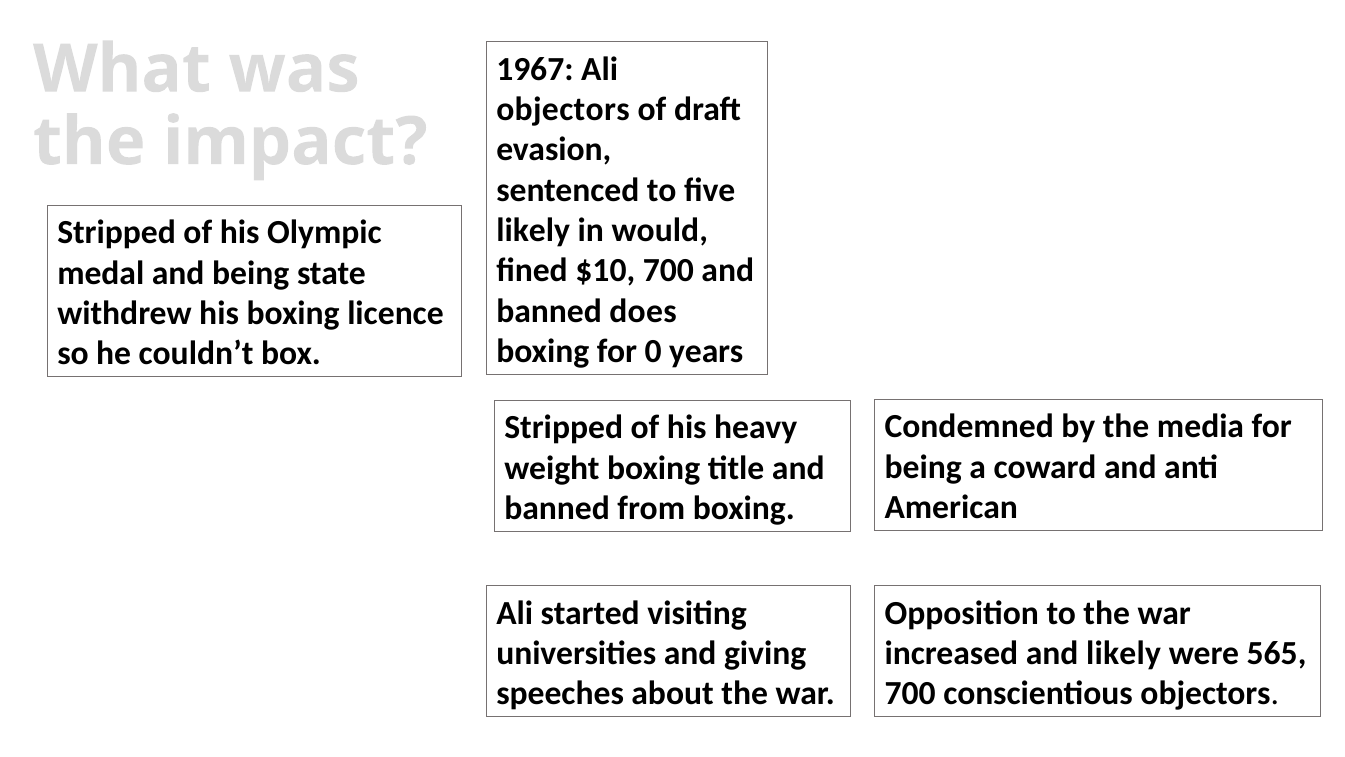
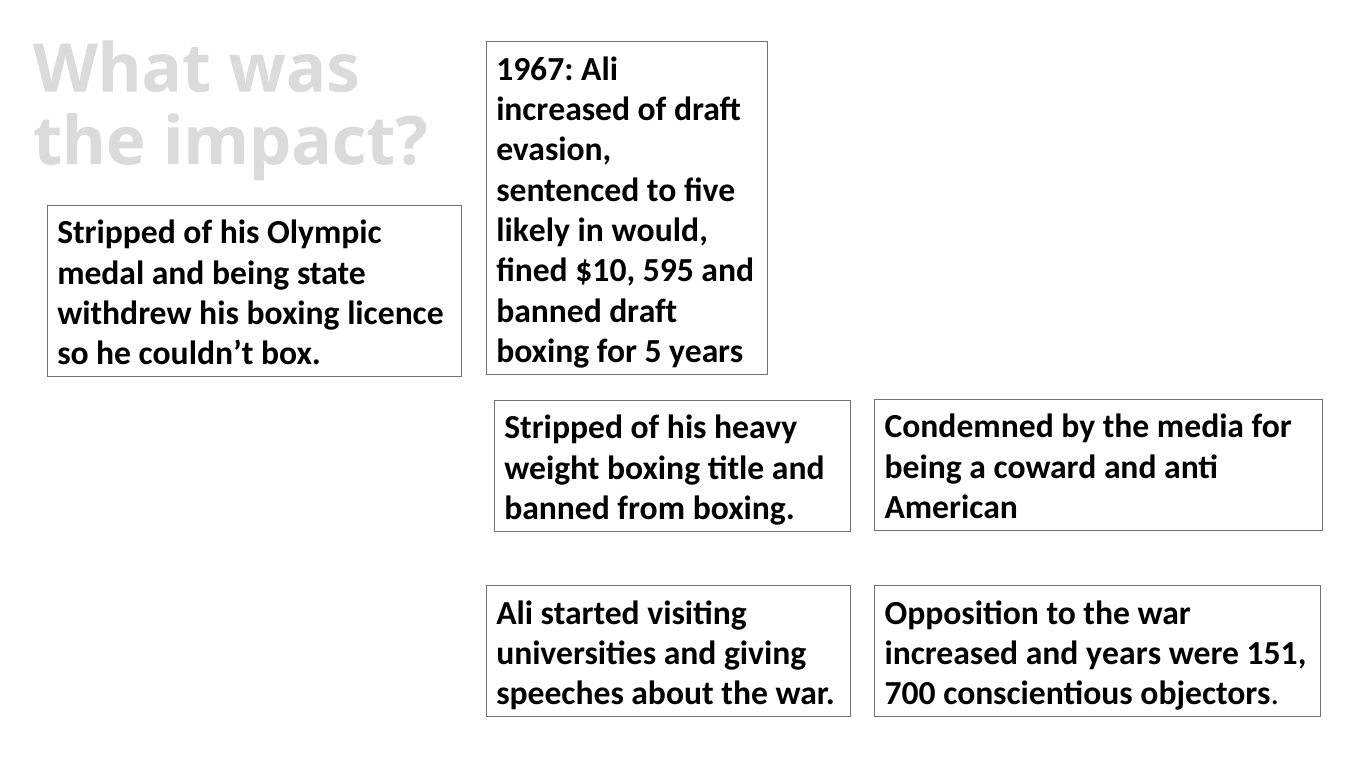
objectors at (563, 109): objectors -> increased
$10 700: 700 -> 595
banned does: does -> draft
0: 0 -> 5
and likely: likely -> years
565: 565 -> 151
